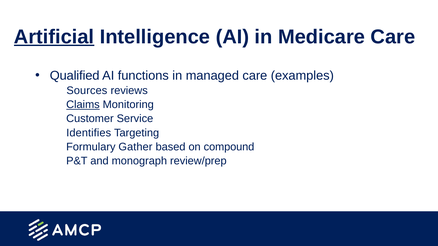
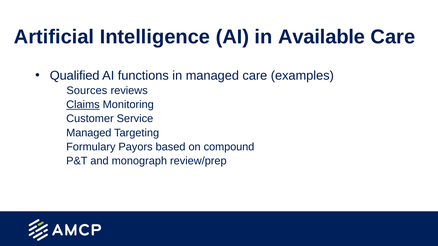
Artificial underline: present -> none
Medicare: Medicare -> Available
Identifies at (89, 133): Identifies -> Managed
Gather: Gather -> Payors
